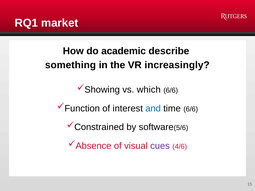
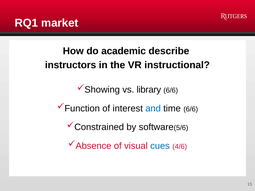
something: something -> instructors
increasingly: increasingly -> instructional
which: which -> library
cues colour: purple -> blue
